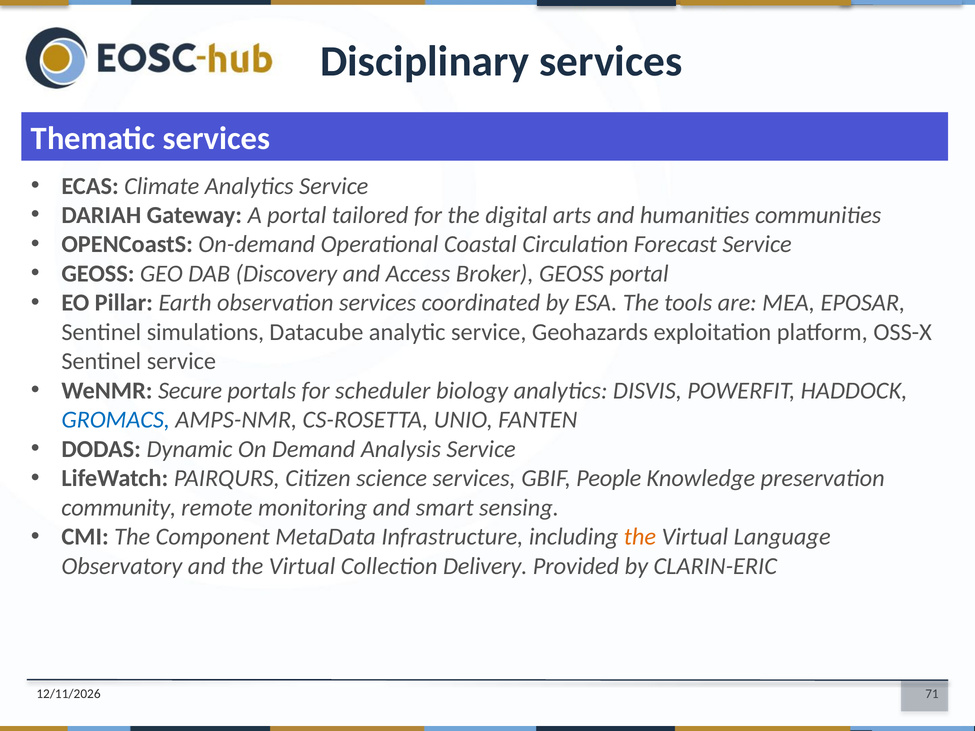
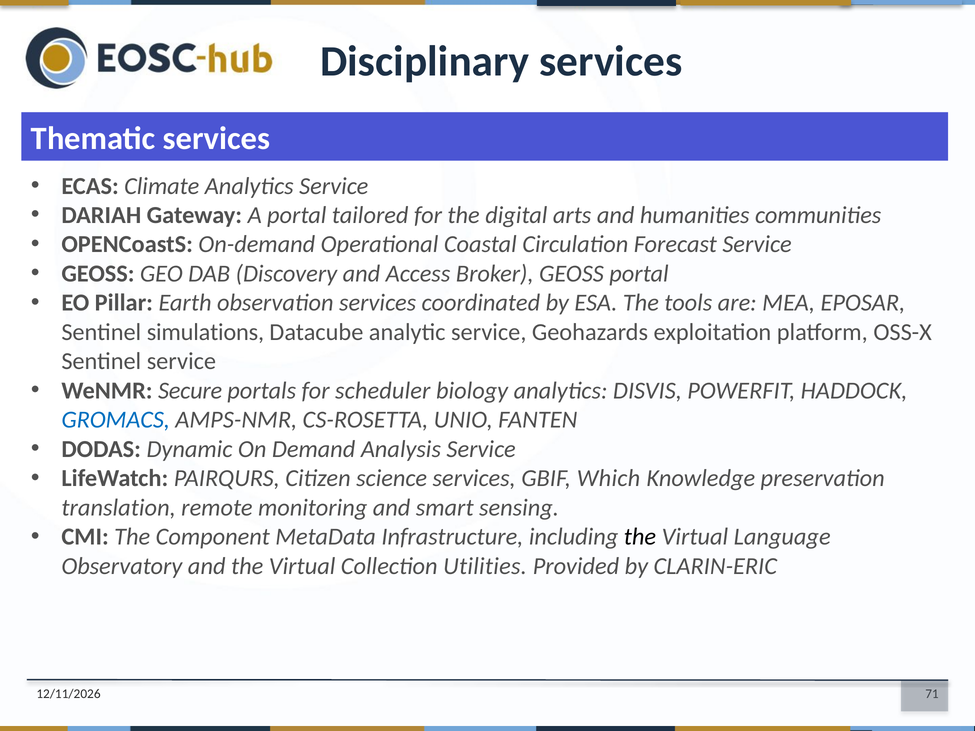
People: People -> Which
community: community -> translation
the at (640, 537) colour: orange -> black
Delivery: Delivery -> Utilities
